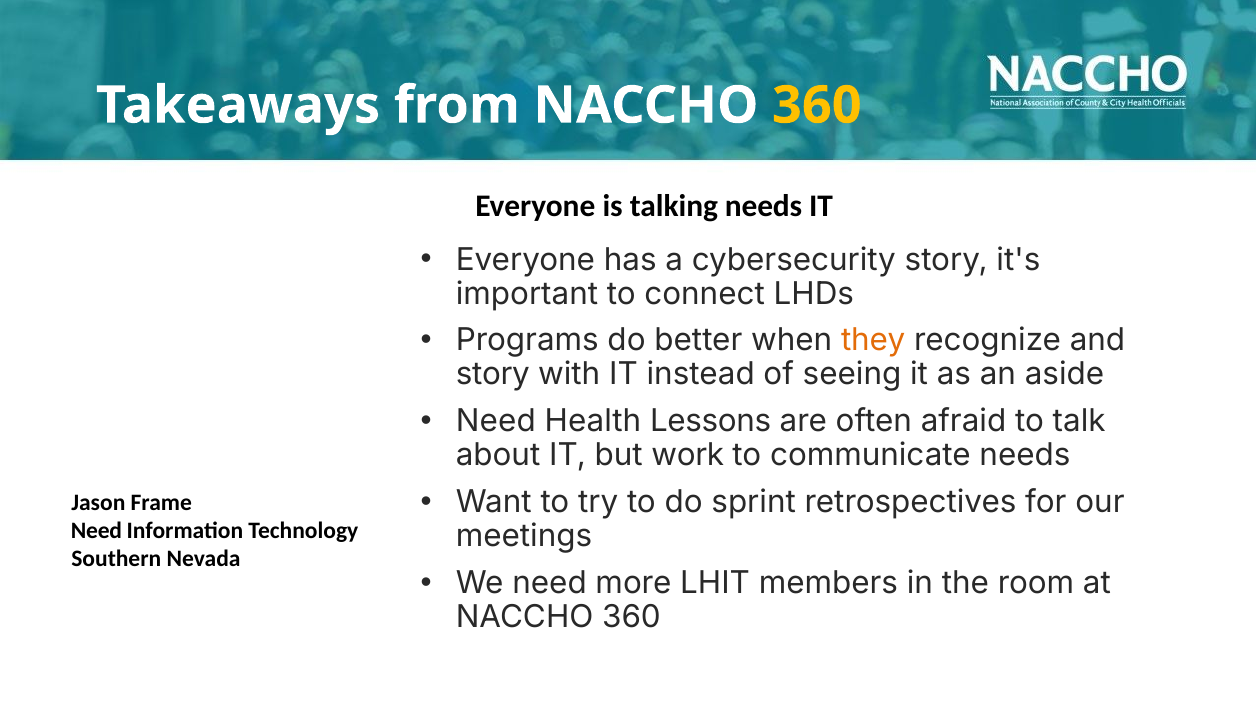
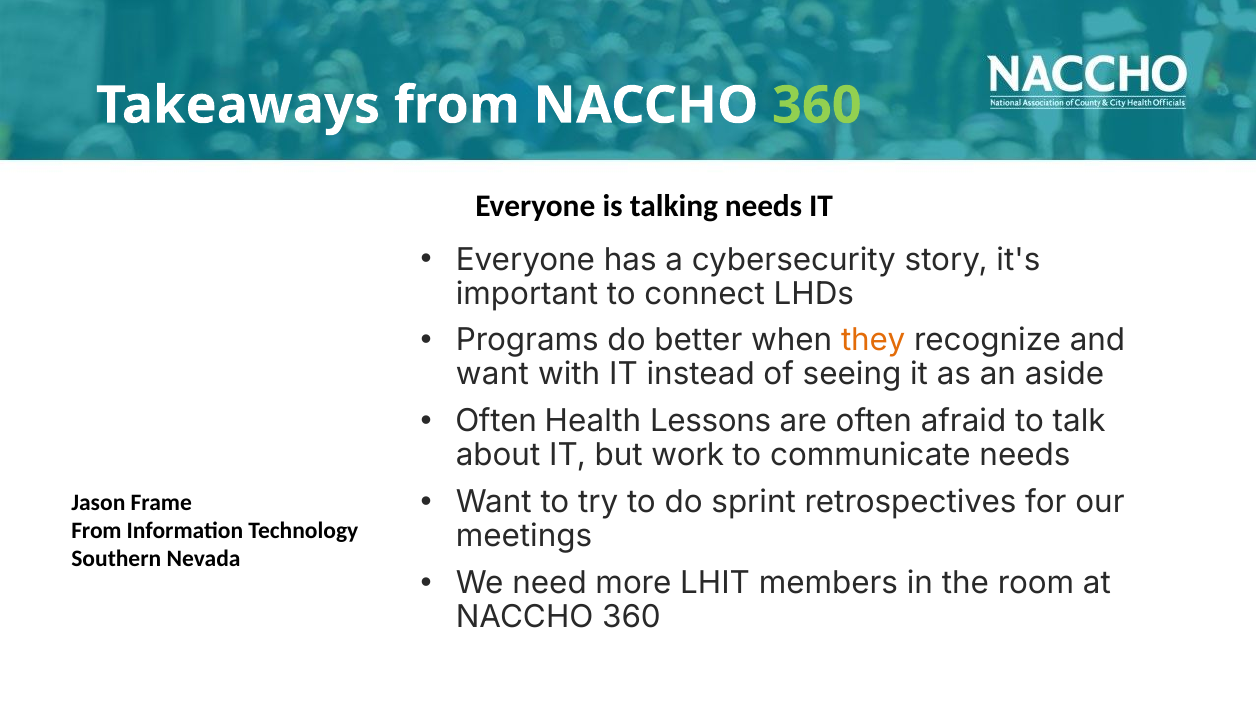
360 at (817, 106) colour: yellow -> light green
story at (493, 375): story -> want
Need at (496, 422): Need -> Often
Need at (96, 531): Need -> From
